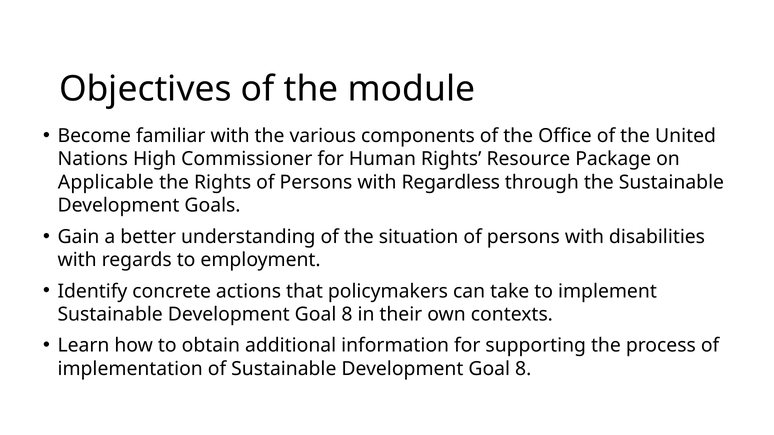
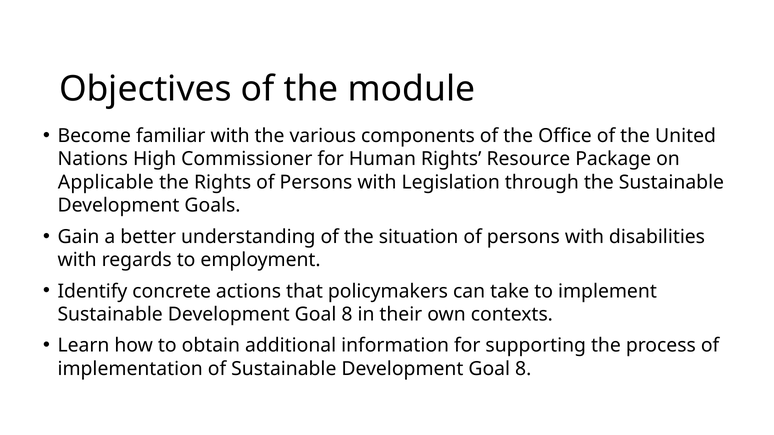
Regardless: Regardless -> Legislation
